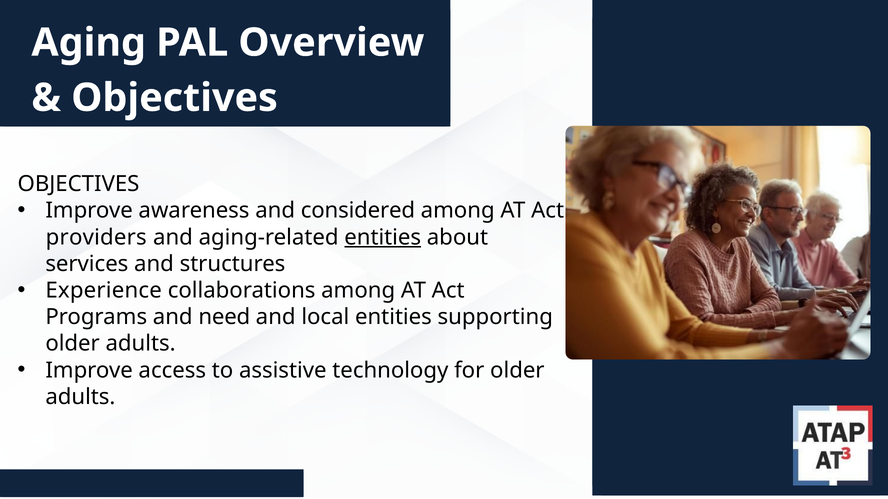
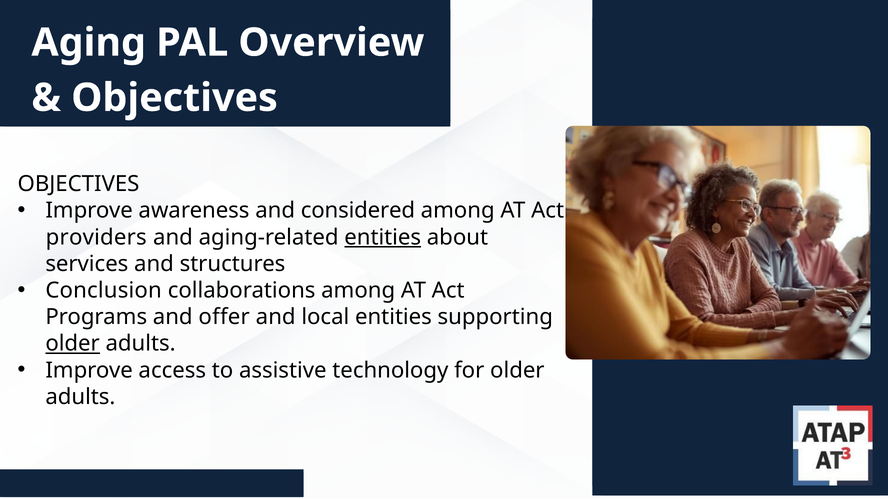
Experience: Experience -> Conclusion
need: need -> offer
older at (73, 344) underline: none -> present
